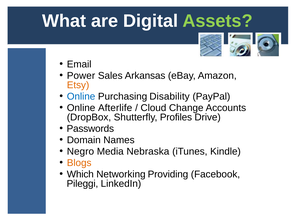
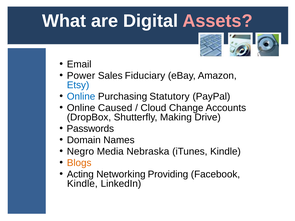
Assets colour: light green -> pink
Arkansas: Arkansas -> Fiduciary
Etsy colour: orange -> blue
Disability: Disability -> Statutory
Afterlife: Afterlife -> Caused
Profiles: Profiles -> Making
Which: Which -> Acting
Pileggi at (82, 184): Pileggi -> Kindle
